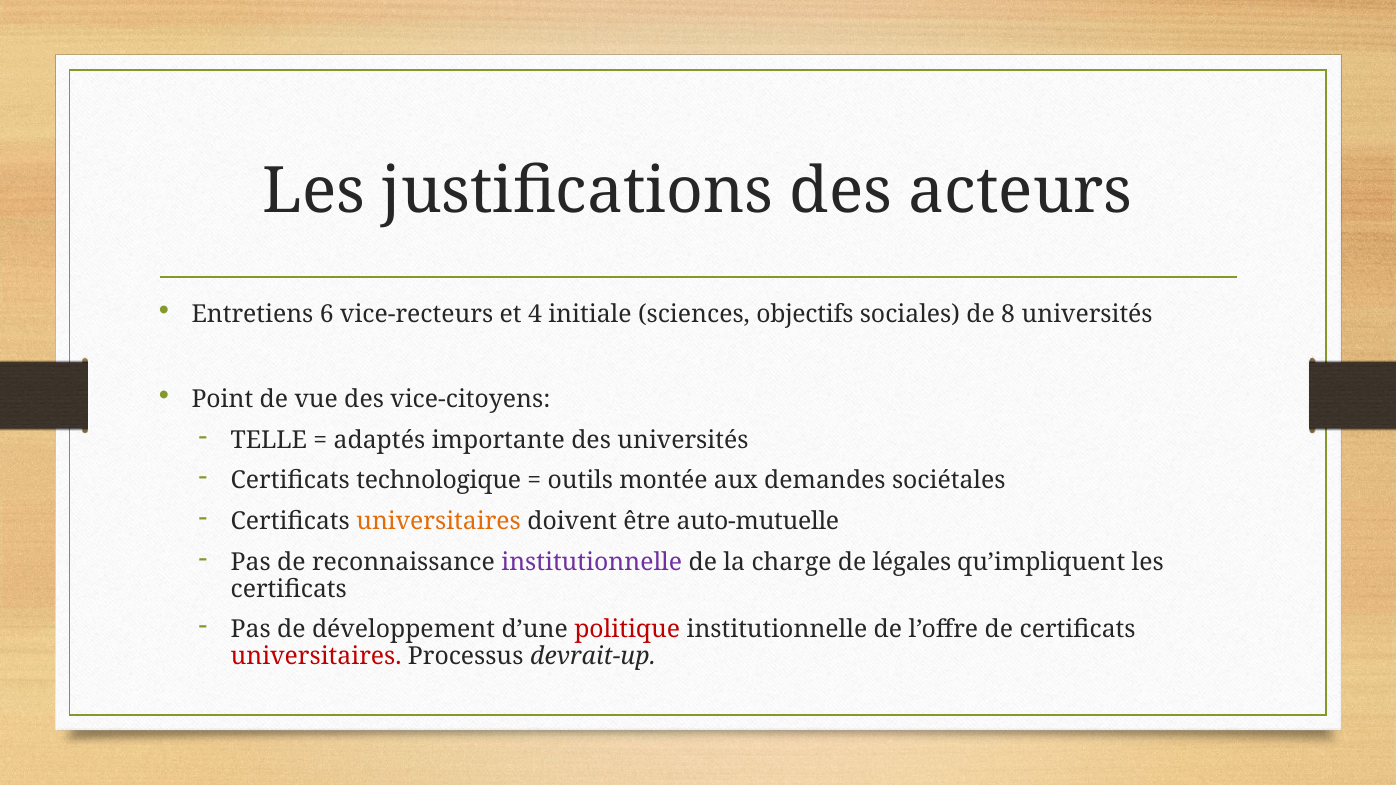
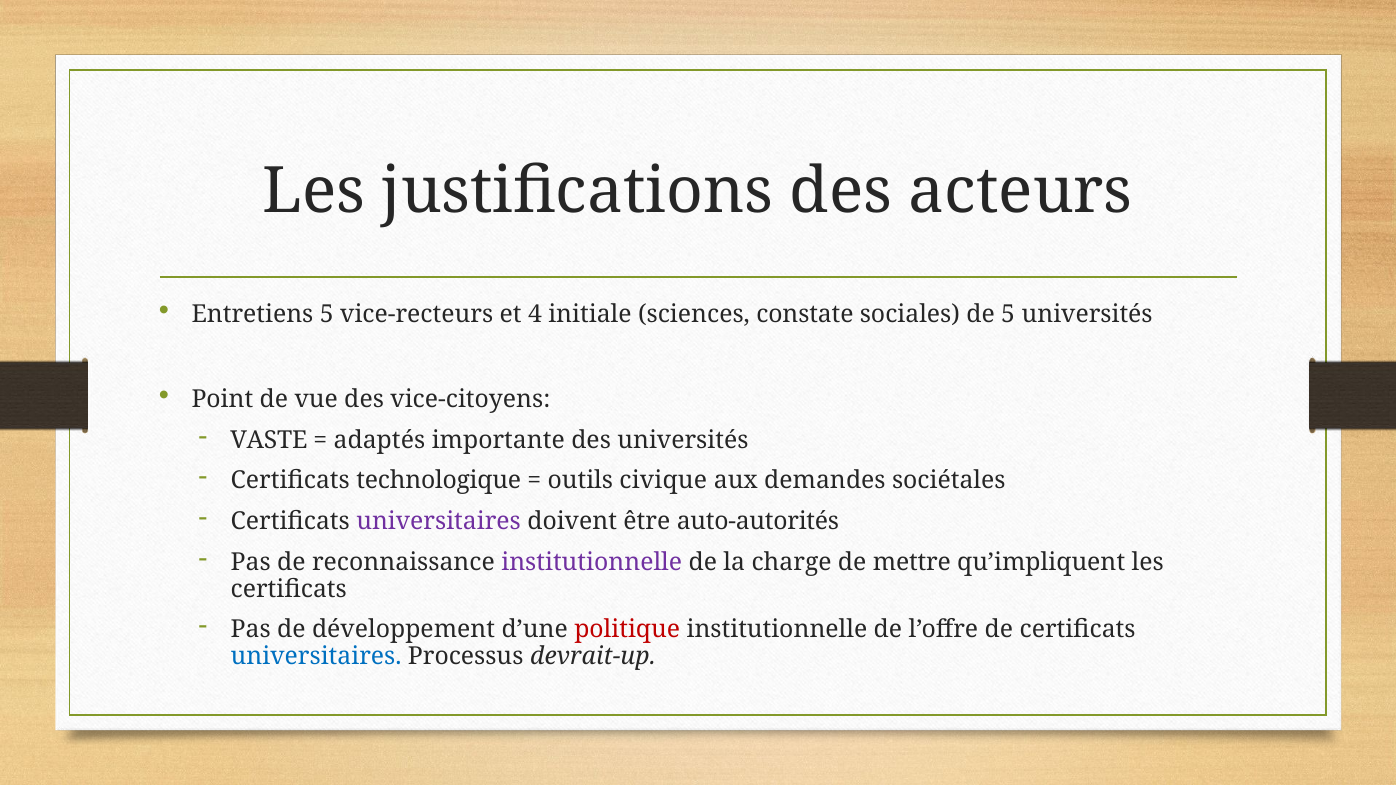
Entretiens 6: 6 -> 5
objectifs: objectifs -> constate
de 8: 8 -> 5
TELLE: TELLE -> VASTE
montée: montée -> civique
universitaires at (439, 522) colour: orange -> purple
auto-mutuelle: auto-mutuelle -> auto-autorités
légales: légales -> mettre
universitaires at (316, 657) colour: red -> blue
